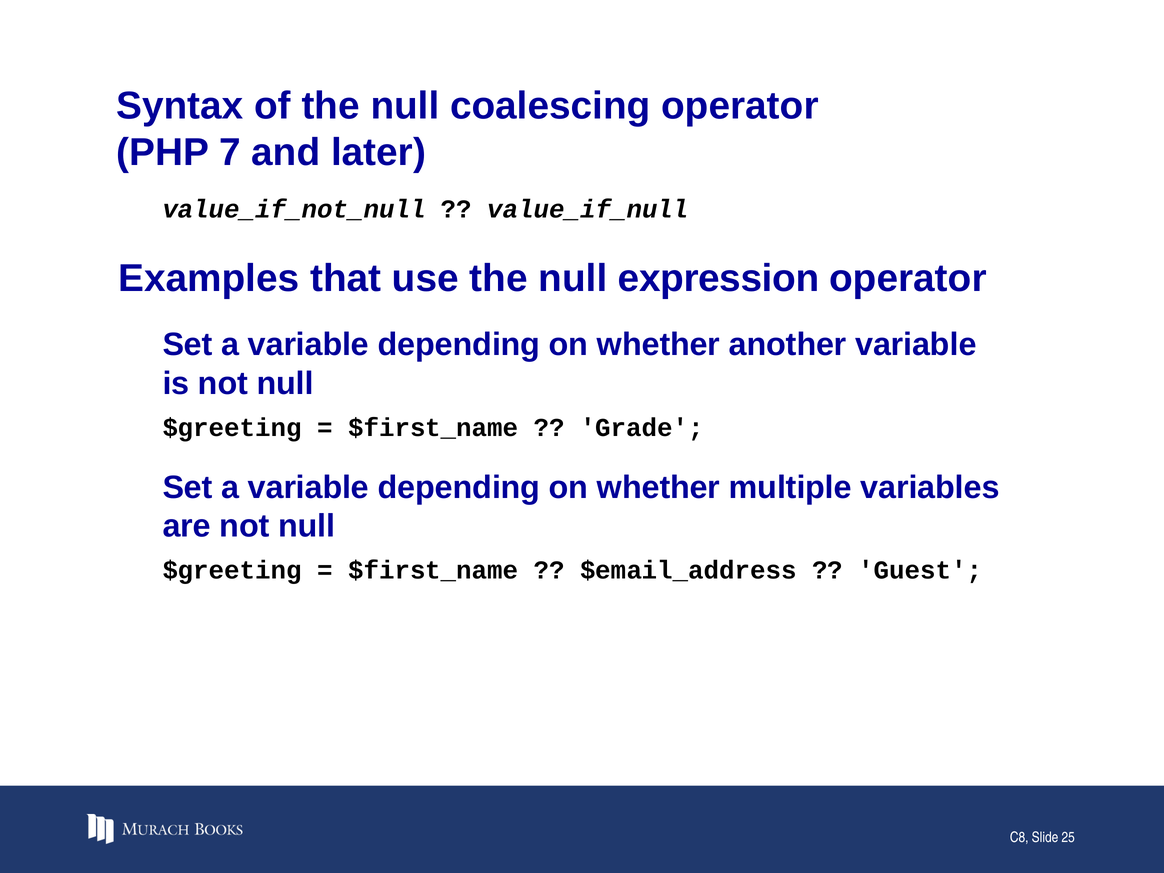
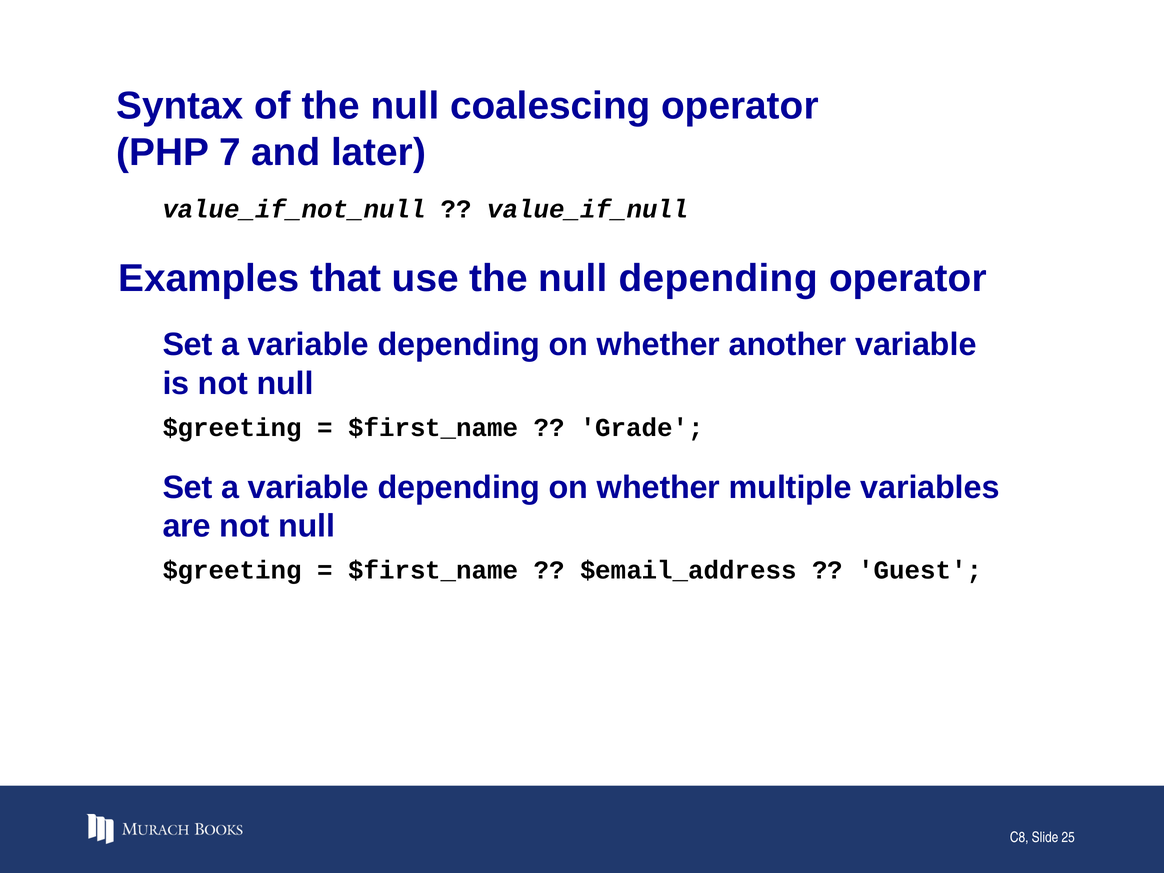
null expression: expression -> depending
